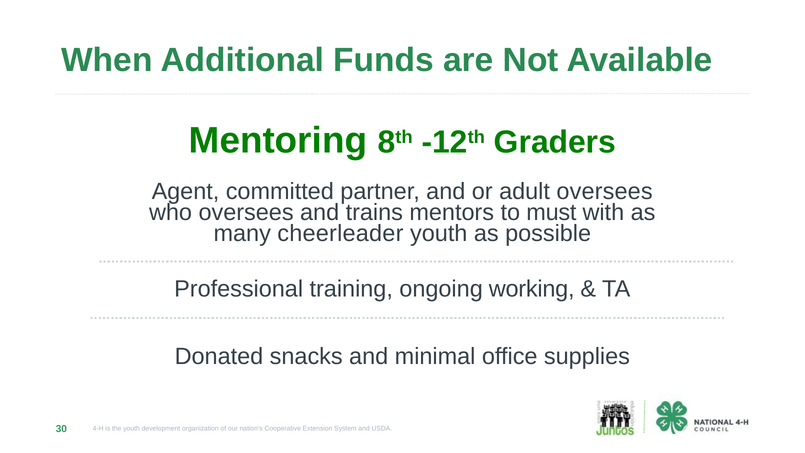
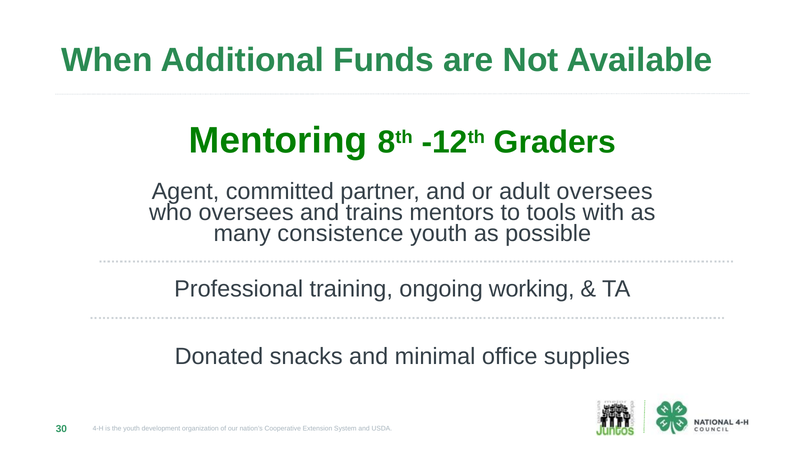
must: must -> tools
cheerleader: cheerleader -> consistence
